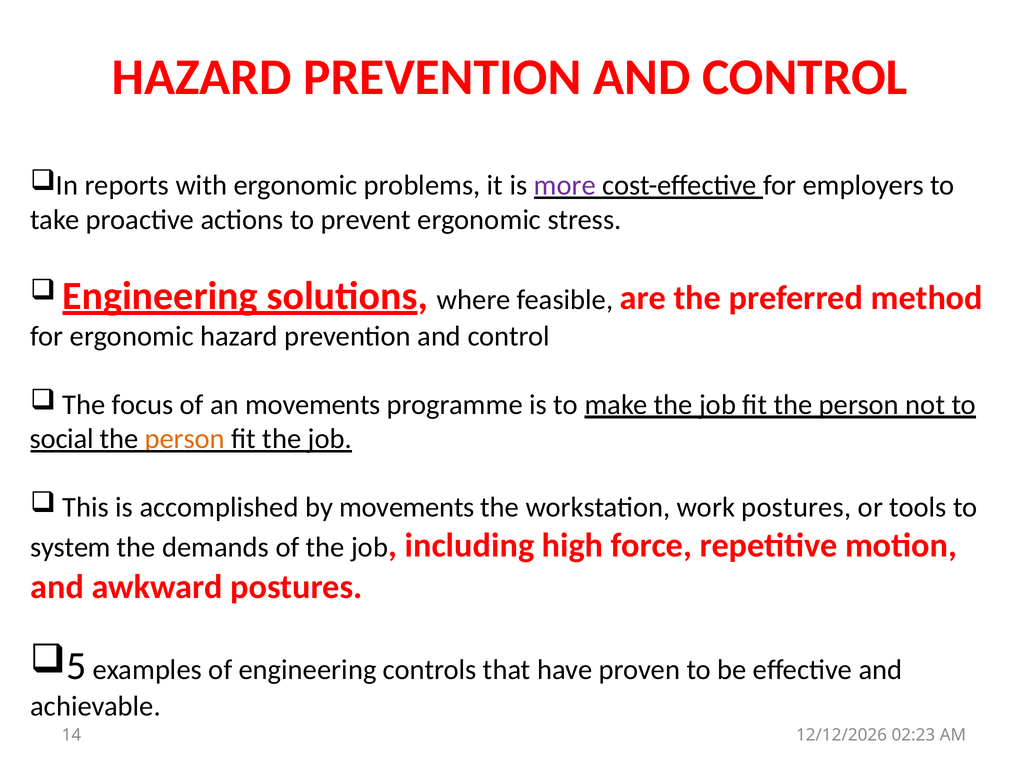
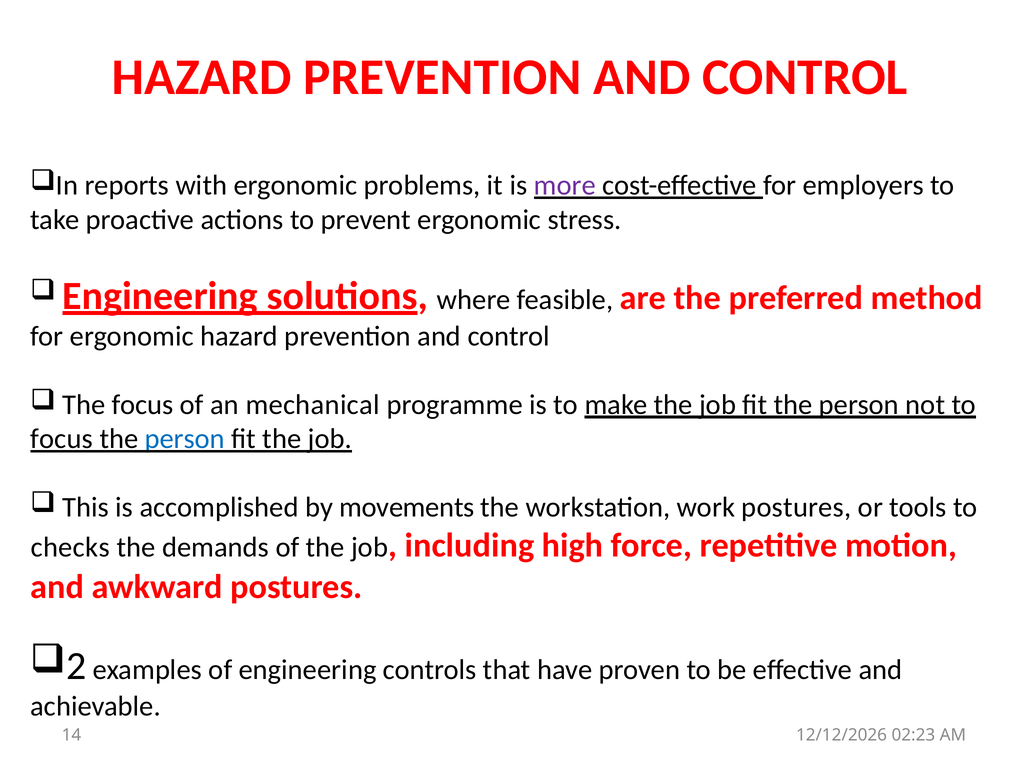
an movements: movements -> mechanical
social at (62, 439): social -> focus
person at (185, 439) colour: orange -> blue
system: system -> checks
5: 5 -> 2
